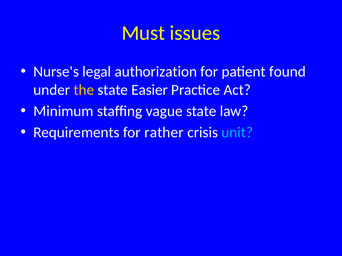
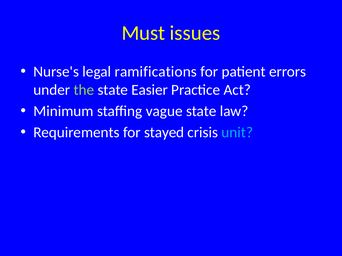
authorization: authorization -> ramifications
found: found -> errors
the colour: yellow -> light green
rather: rather -> stayed
